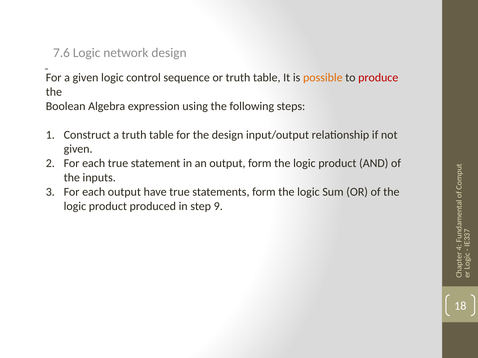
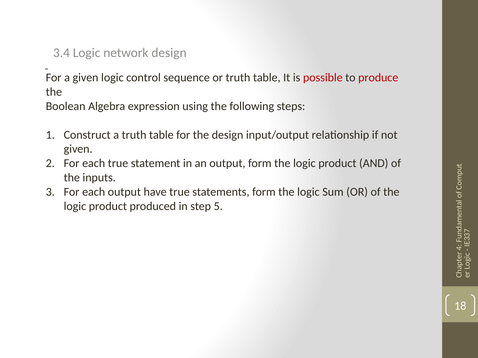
7.6: 7.6 -> 3.4
possible colour: orange -> red
9: 9 -> 5
